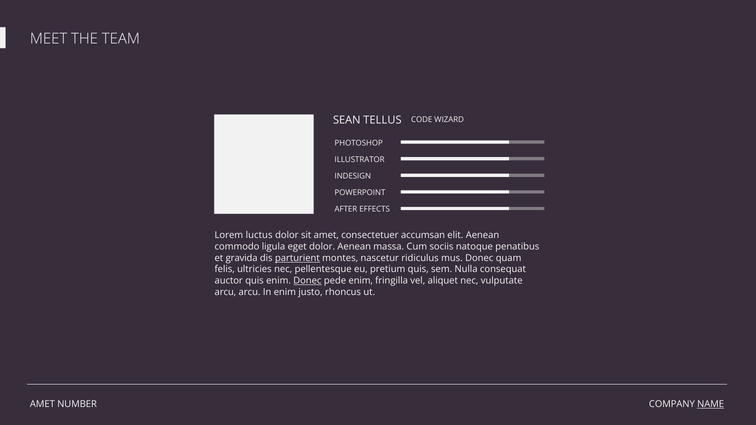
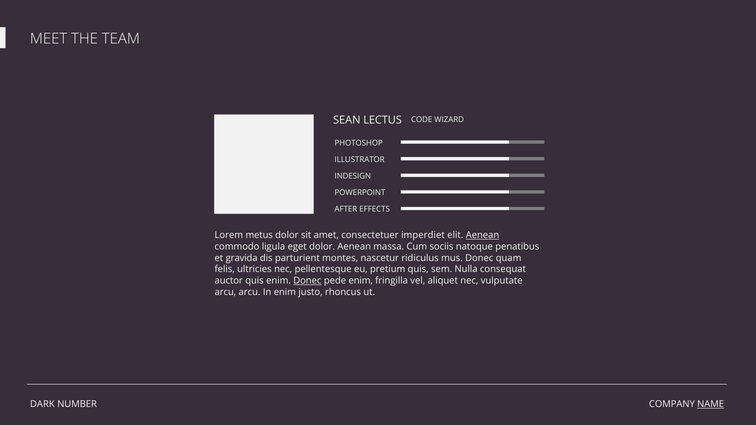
TELLUS: TELLUS -> LECTUS
luctus: luctus -> metus
accumsan: accumsan -> imperdiet
Aenean at (482, 235) underline: none -> present
parturient underline: present -> none
AMET at (42, 405): AMET -> DARK
